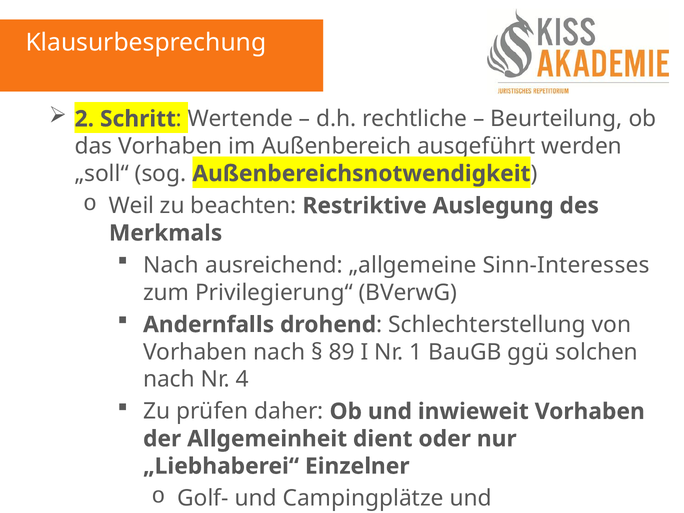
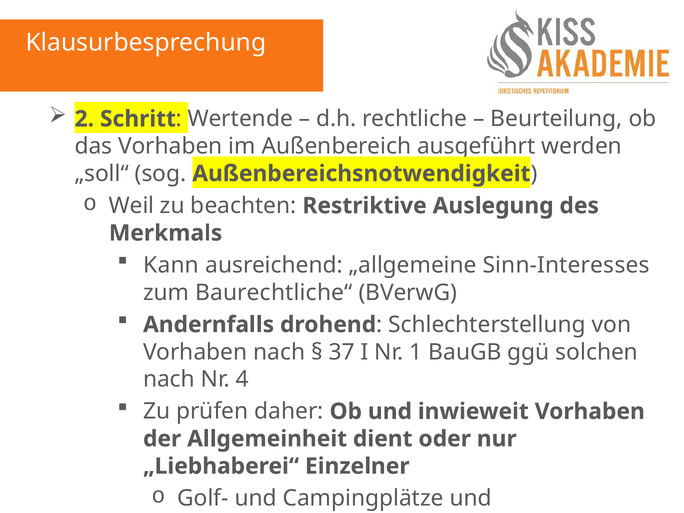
Nach at (171, 265): Nach -> Kann
Privilegierung“: Privilegierung“ -> Baurechtliche“
89: 89 -> 37
